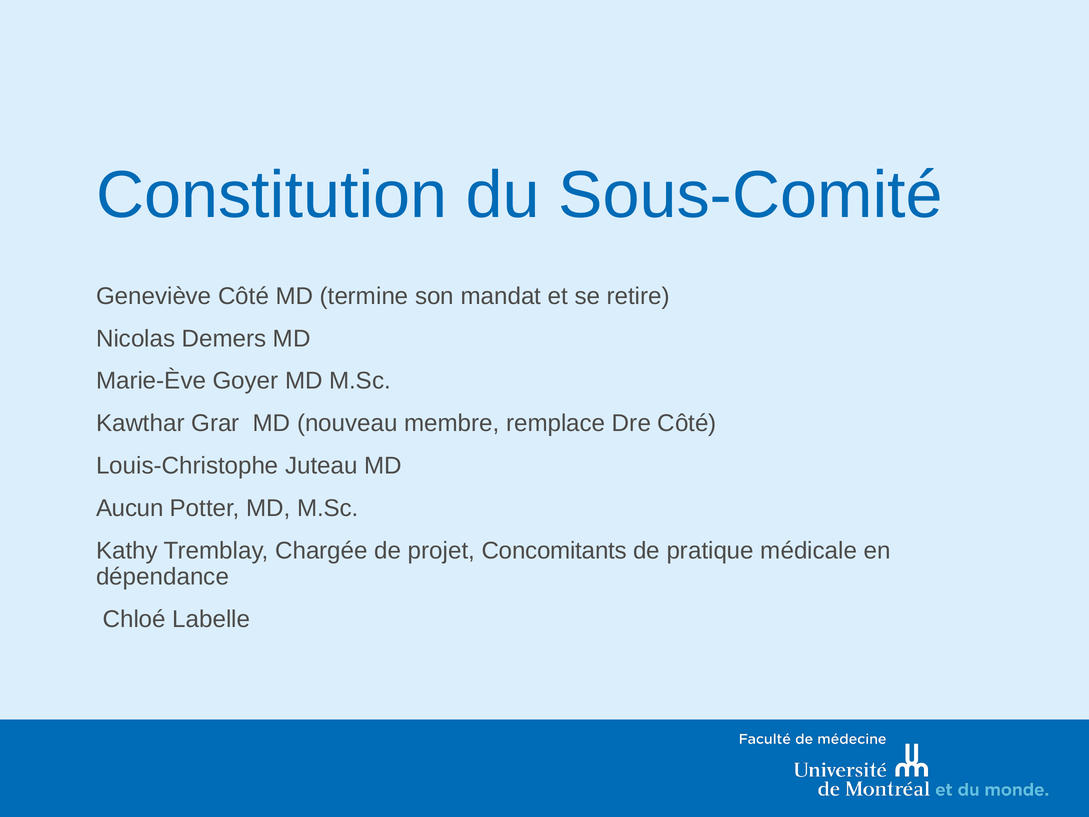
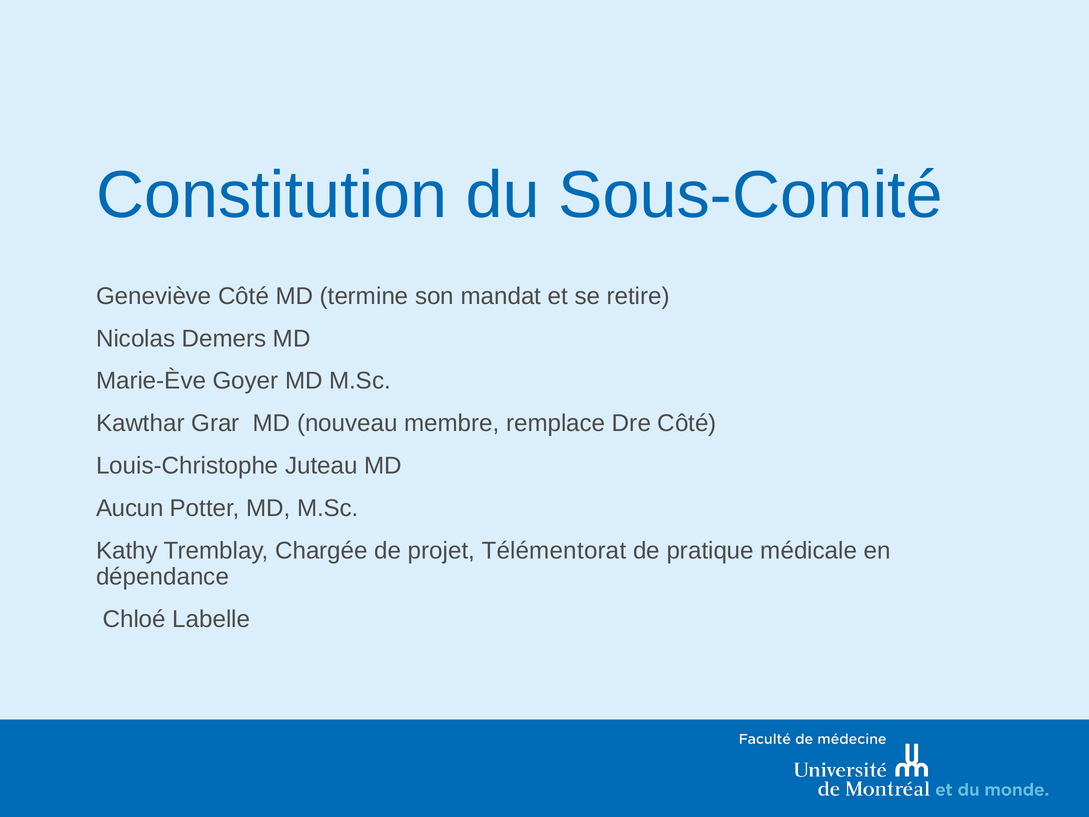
Concomitants: Concomitants -> Télémentorat
